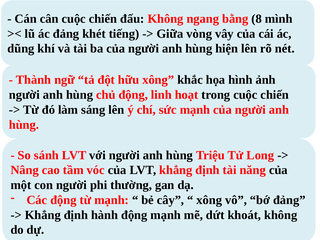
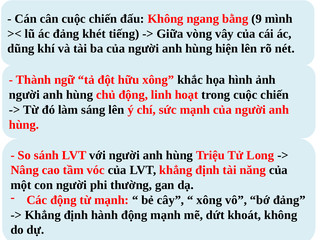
8: 8 -> 9
